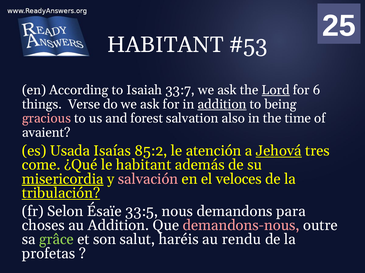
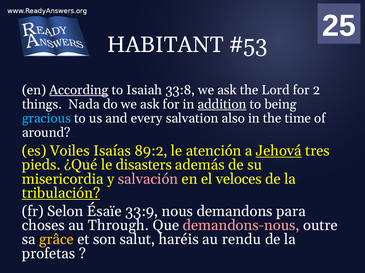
According underline: none -> present
33:7: 33:7 -> 33:8
Lord underline: present -> none
6: 6 -> 2
Verse: Verse -> Nada
gracious colour: pink -> light blue
forest: forest -> every
avaient: avaient -> around
Usada: Usada -> Voiles
85:2: 85:2 -> 89:2
come: come -> pieds
le habitant: habitant -> disasters
misericordia underline: present -> none
33:5: 33:5 -> 33:9
au Addition: Addition -> Through
grâce colour: light green -> yellow
